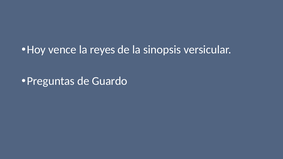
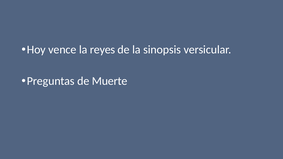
Guardo: Guardo -> Muerte
